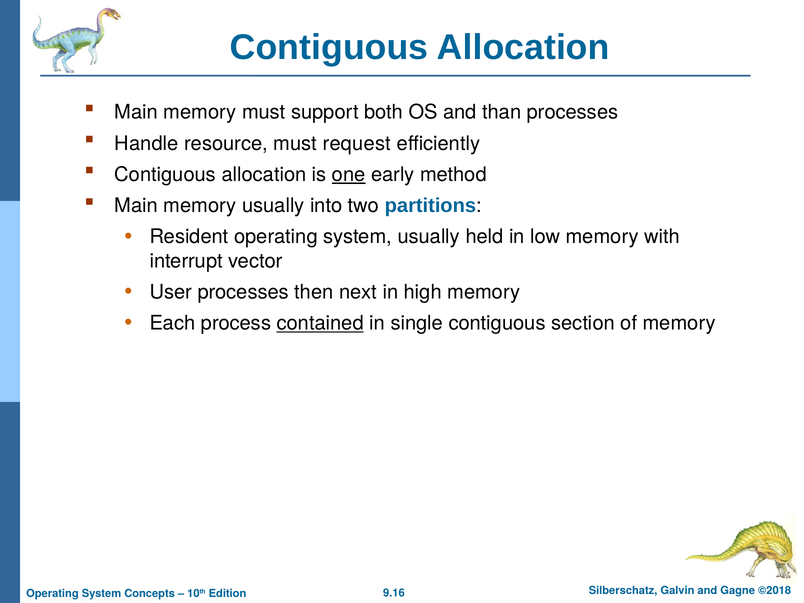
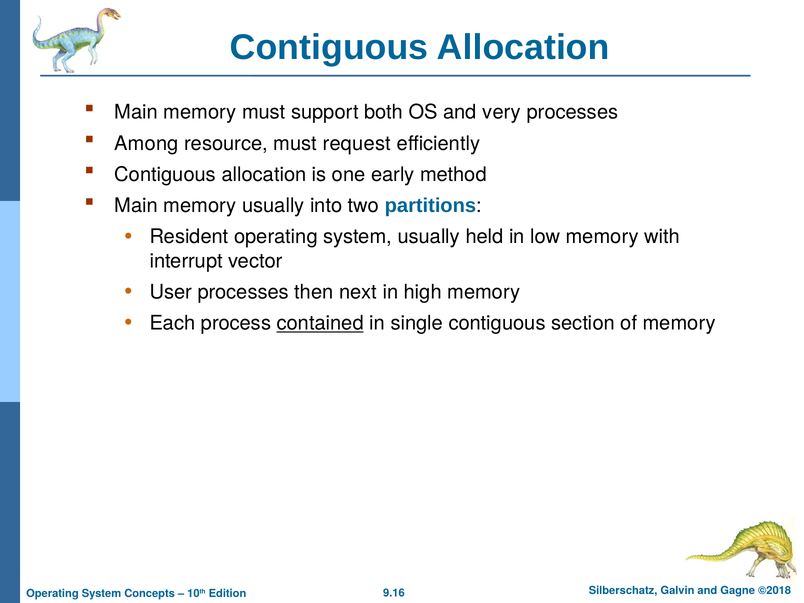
than: than -> very
Handle: Handle -> Among
one underline: present -> none
